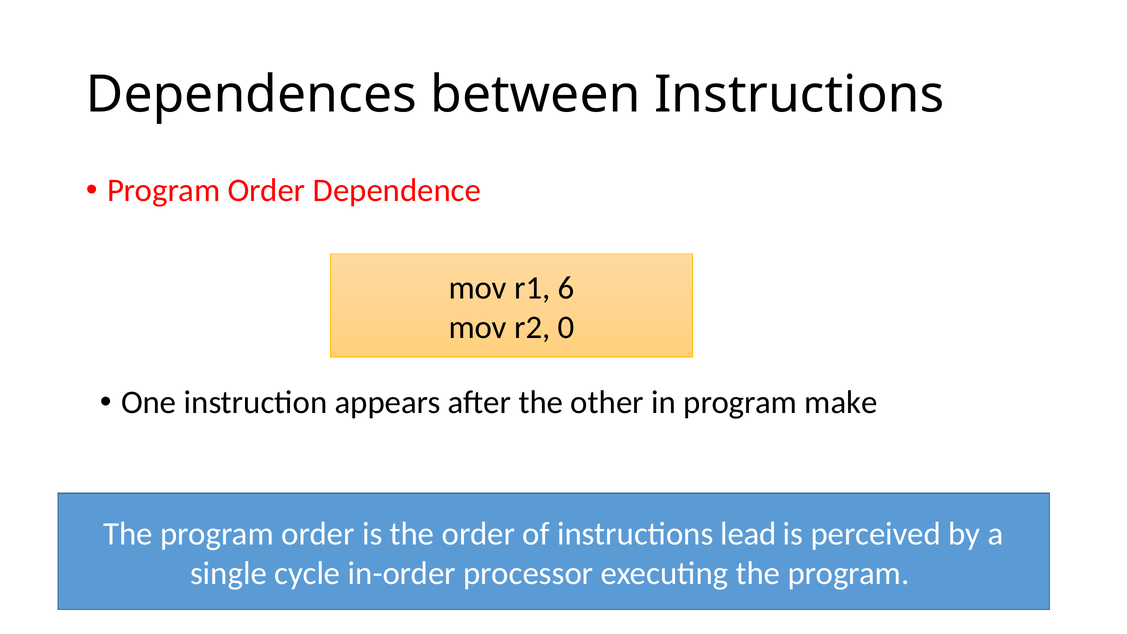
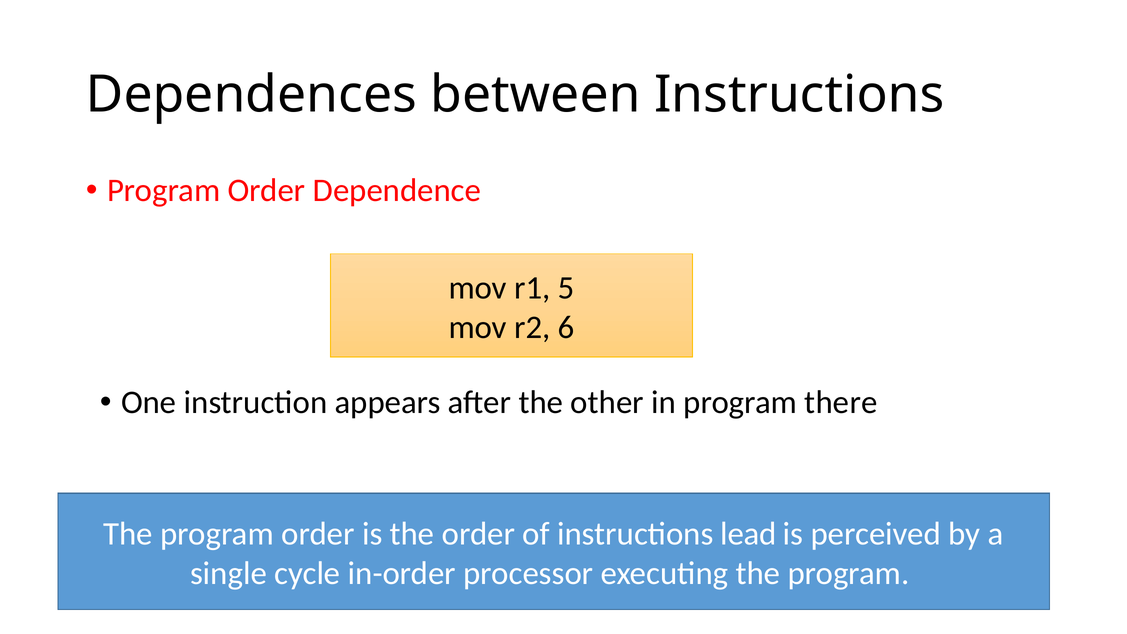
6: 6 -> 5
0: 0 -> 6
make: make -> there
